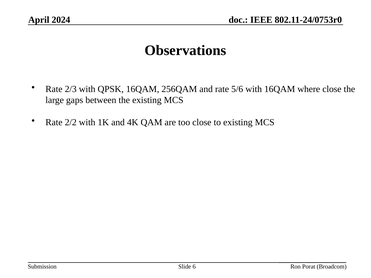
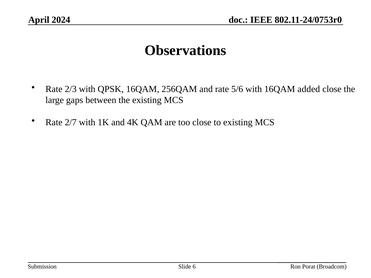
where: where -> added
2/2: 2/2 -> 2/7
